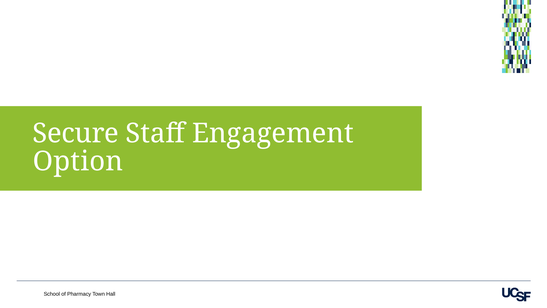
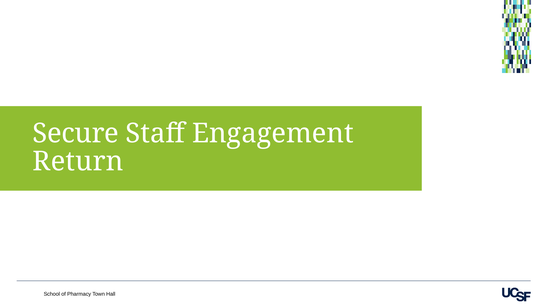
Option: Option -> Return
